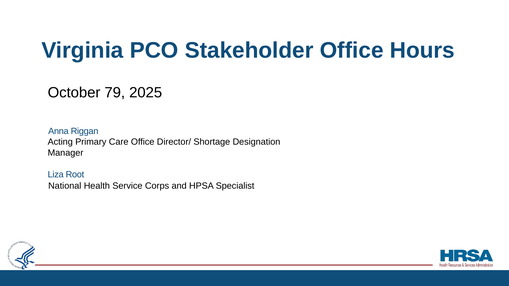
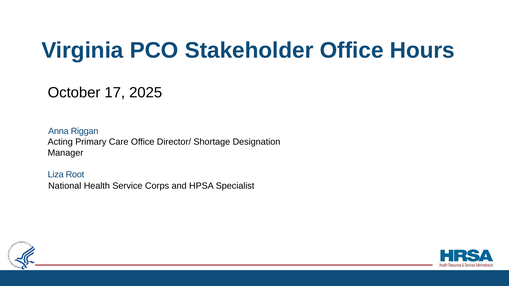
79: 79 -> 17
